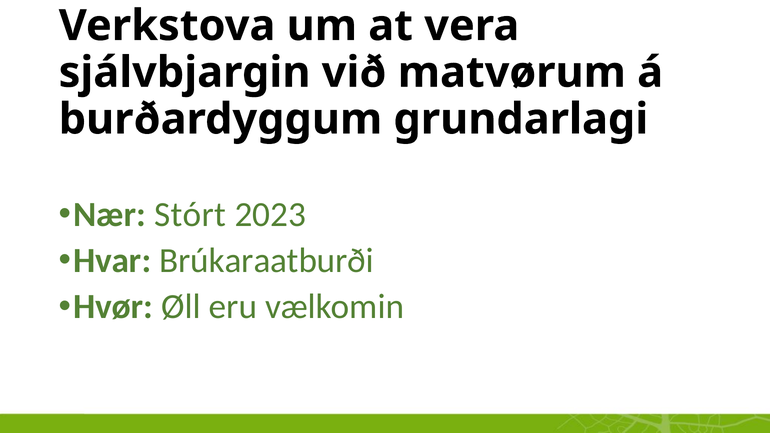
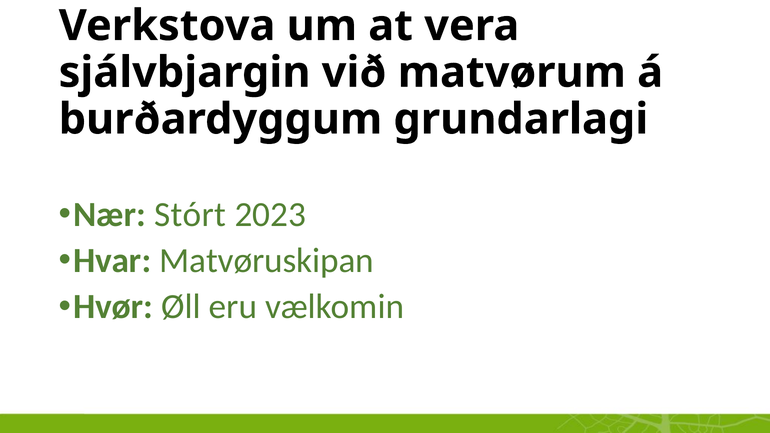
Brúkaraatburði: Brúkaraatburði -> Matvøruskipan
